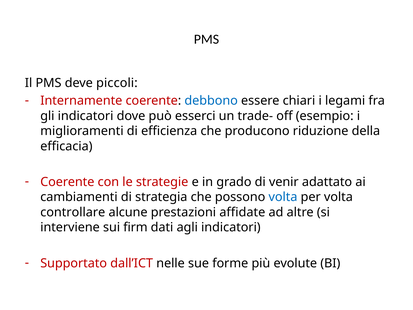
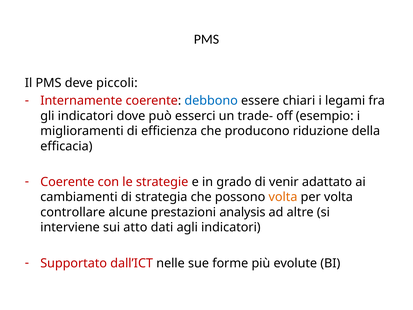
volta at (283, 197) colour: blue -> orange
affidate: affidate -> analysis
firm: firm -> atto
